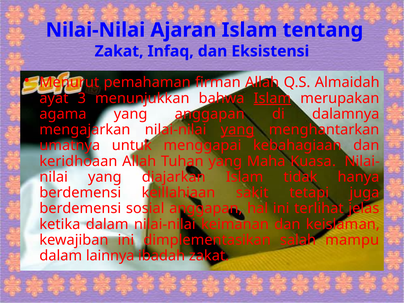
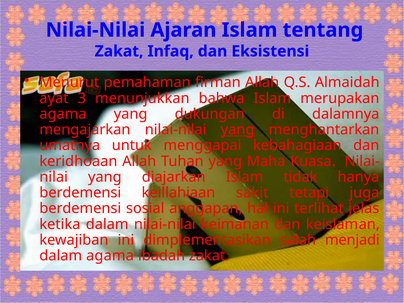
Islam at (272, 98) underline: present -> none
yang anggapan: anggapan -> dukungan
mampu: mampu -> menjadi
dalam lainnya: lainnya -> agama
